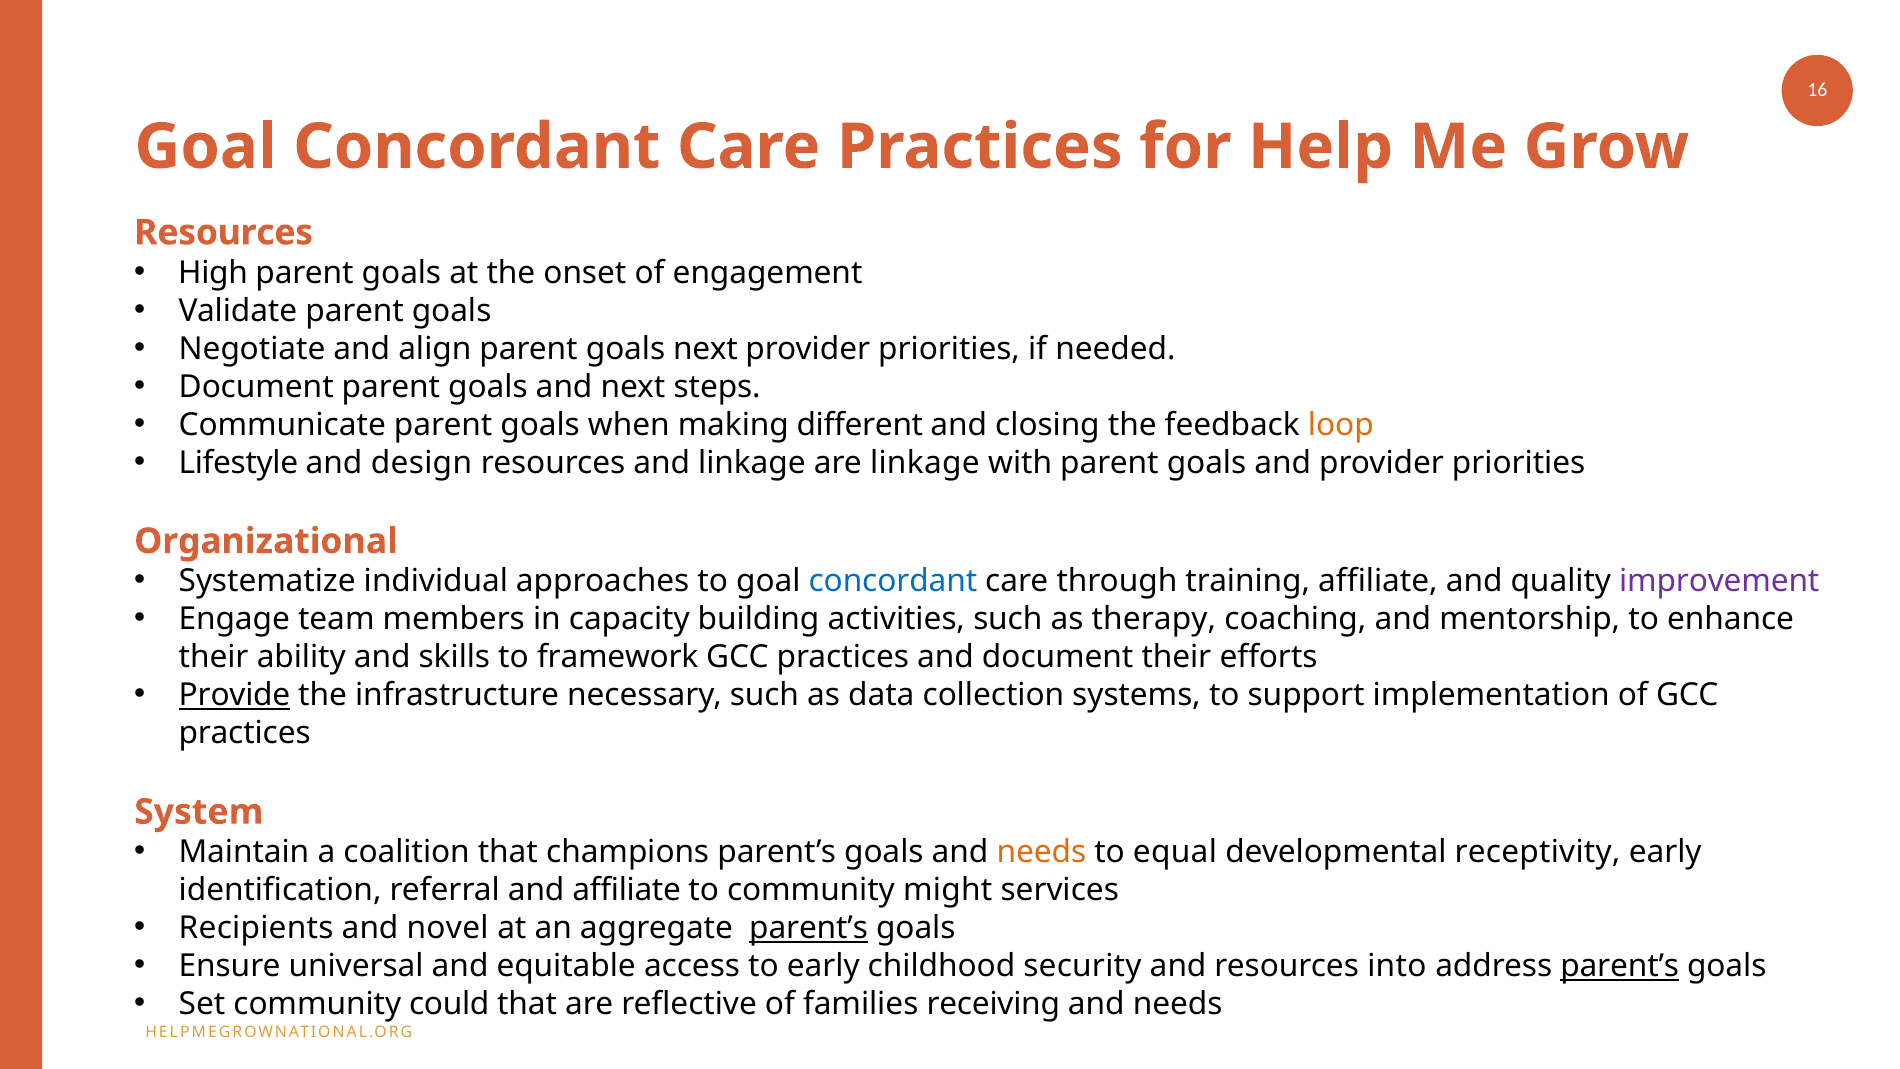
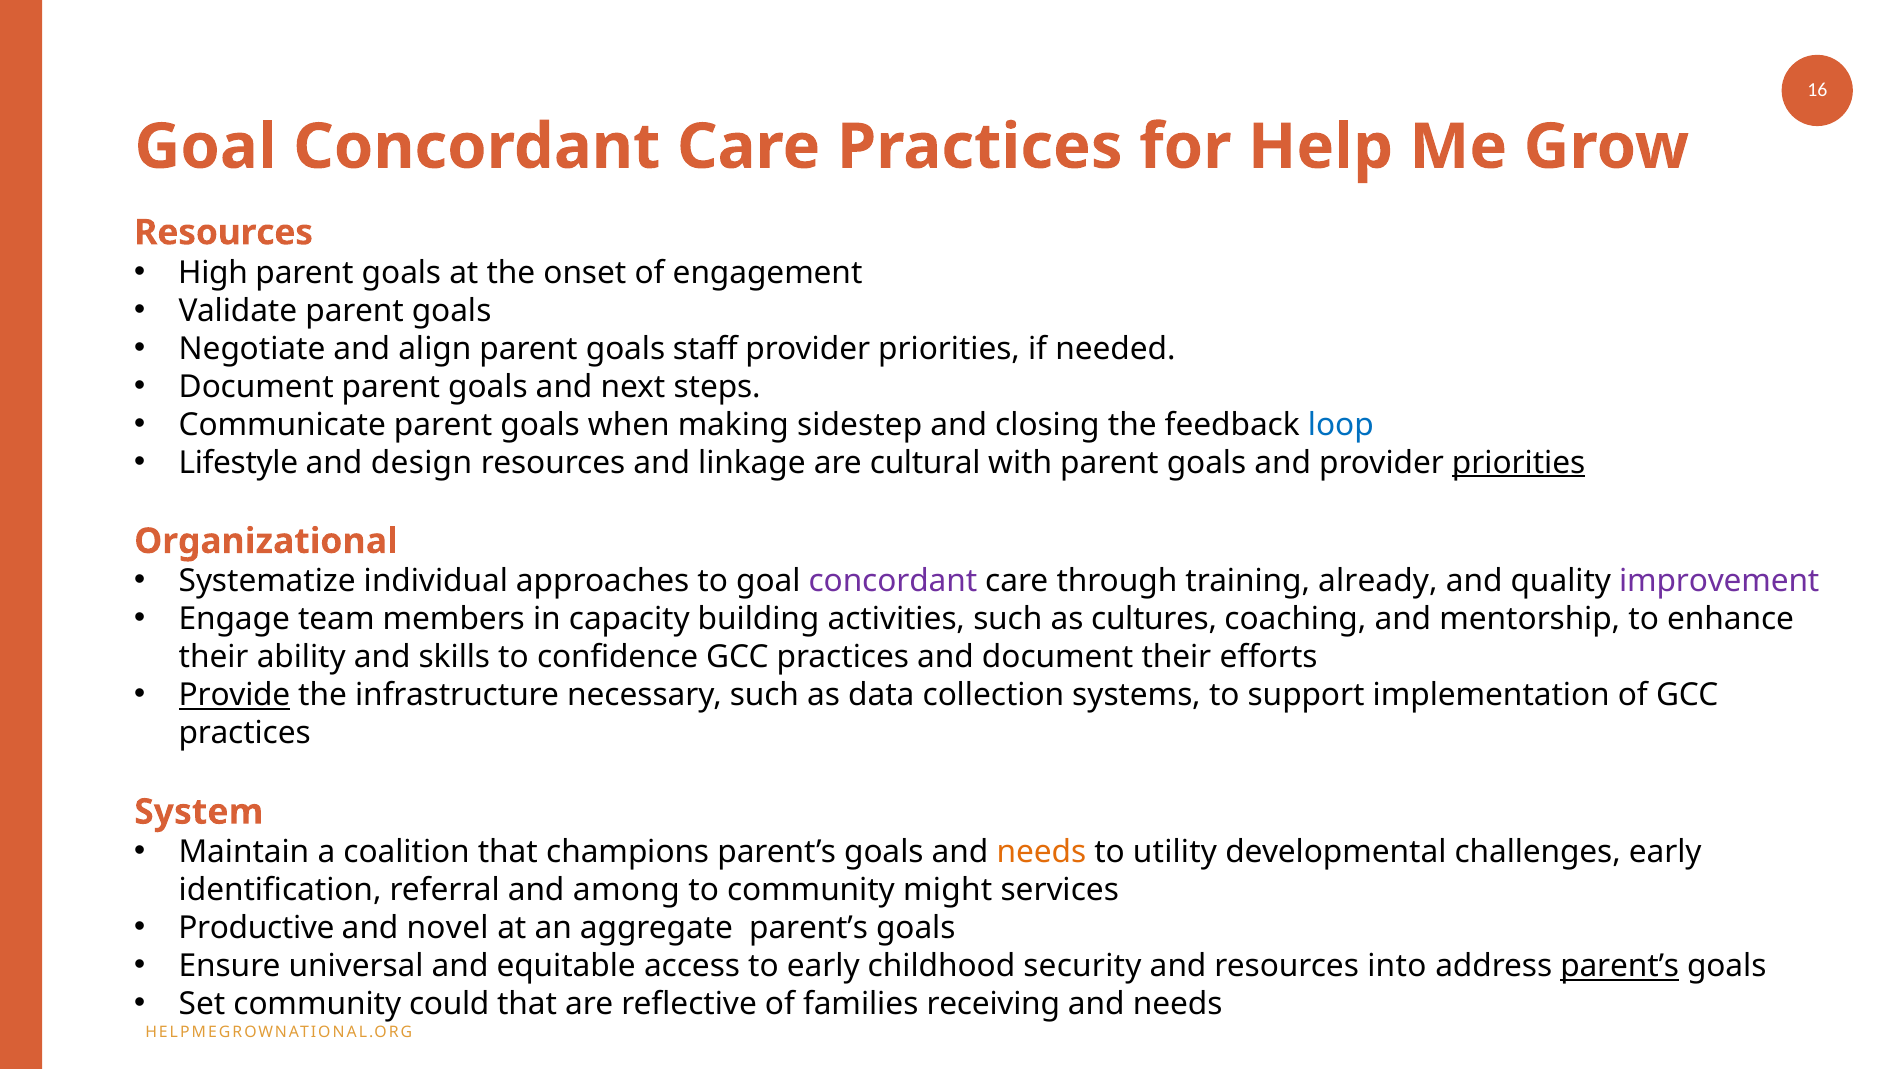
goals next: next -> staff
different: different -> sidestep
loop colour: orange -> blue
are linkage: linkage -> cultural
priorities at (1519, 462) underline: none -> present
concordant at (893, 581) colour: blue -> purple
training affiliate: affiliate -> already
therapy: therapy -> cultures
framework: framework -> confidence
equal: equal -> utility
receptivity: receptivity -> challenges
and affiliate: affiliate -> among
Recipients: Recipients -> Productive
parent’s at (809, 928) underline: present -> none
